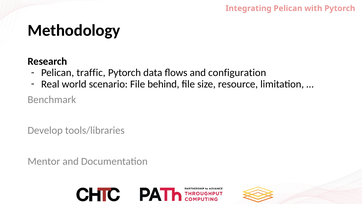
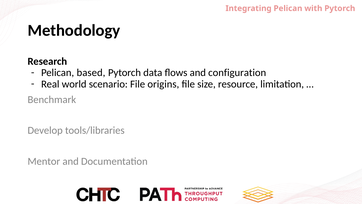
traffic: traffic -> based
behind: behind -> origins
